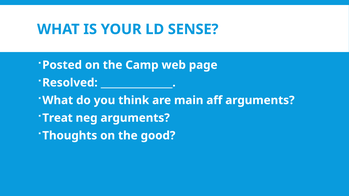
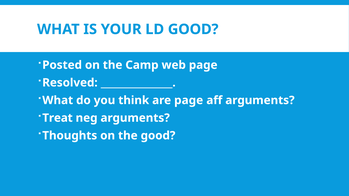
LD SENSE: SENSE -> GOOD
are main: main -> page
